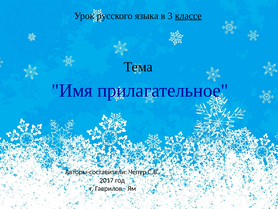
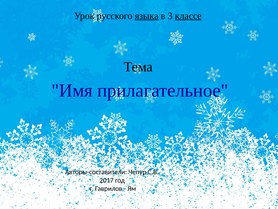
языка underline: none -> present
